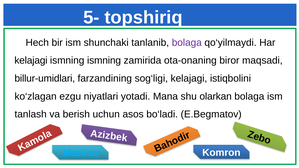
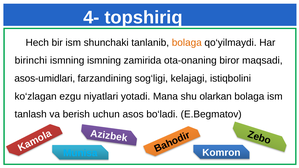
5-: 5- -> 4-
bolaga at (187, 43) colour: purple -> orange
kelajagi at (31, 61): kelajagi -> birinchi
billur-umidlari: billur-umidlari -> asos-umidlari
